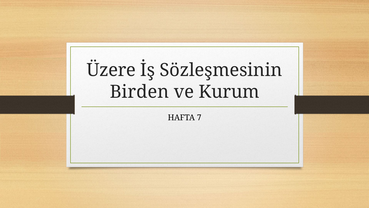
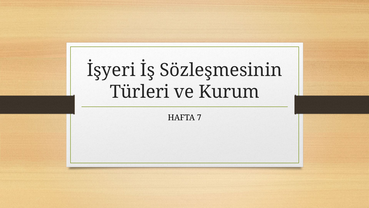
Üzere: Üzere -> İşyeri
Birden: Birden -> Türleri
